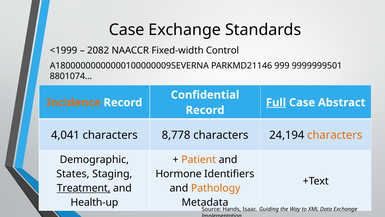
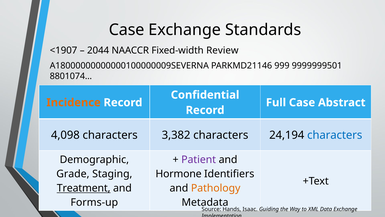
<1999: <1999 -> <1907
2082: 2082 -> 2044
Control: Control -> Review
Full underline: present -> none
4,041: 4,041 -> 4,098
8,778: 8,778 -> 3,382
characters at (335, 135) colour: orange -> blue
Patient colour: orange -> purple
States: States -> Grade
Health-up: Health-up -> Forms-up
